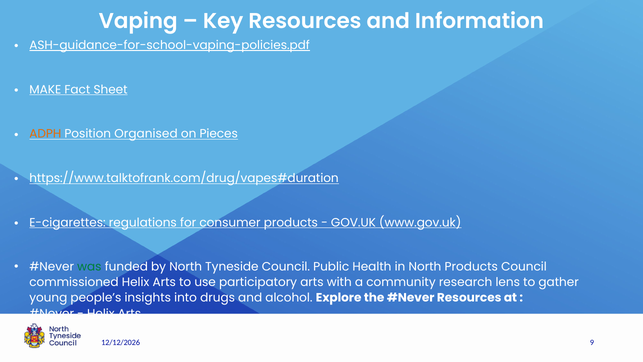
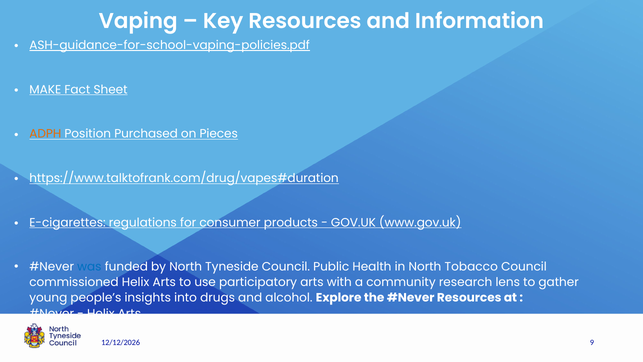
Organised: Organised -> Purchased
was colour: green -> blue
North Products: Products -> Tobacco
